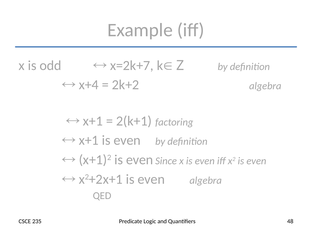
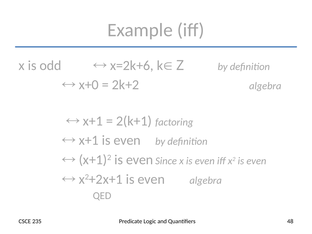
x=2k+7: x=2k+7 -> x=2k+6
x+4: x+4 -> x+0
